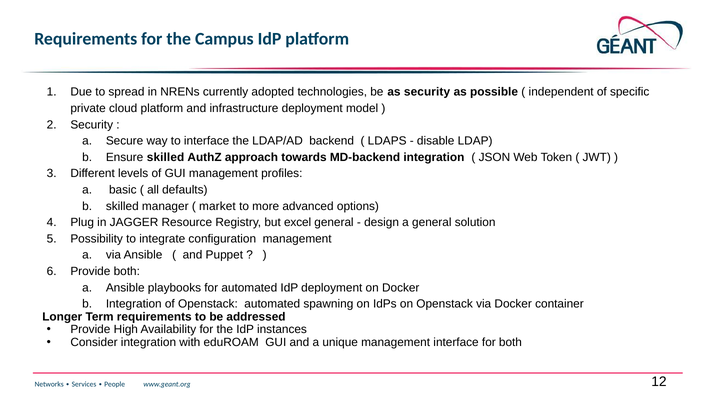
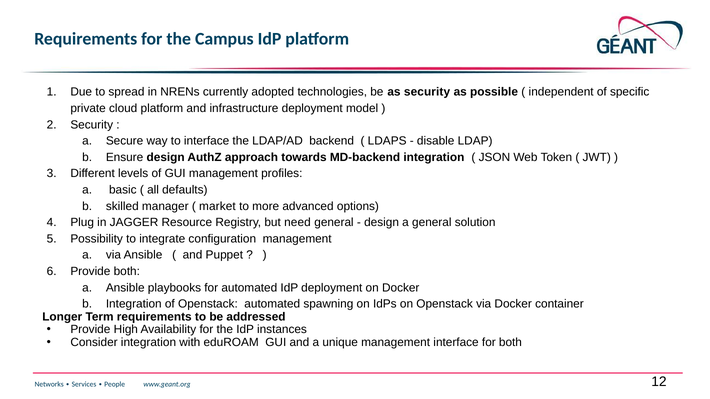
Ensure skilled: skilled -> design
excel: excel -> need
